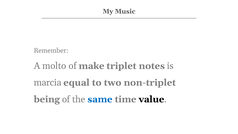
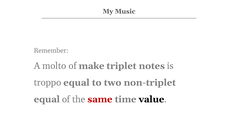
marcia: marcia -> troppo
being at (47, 99): being -> equal
same colour: blue -> red
